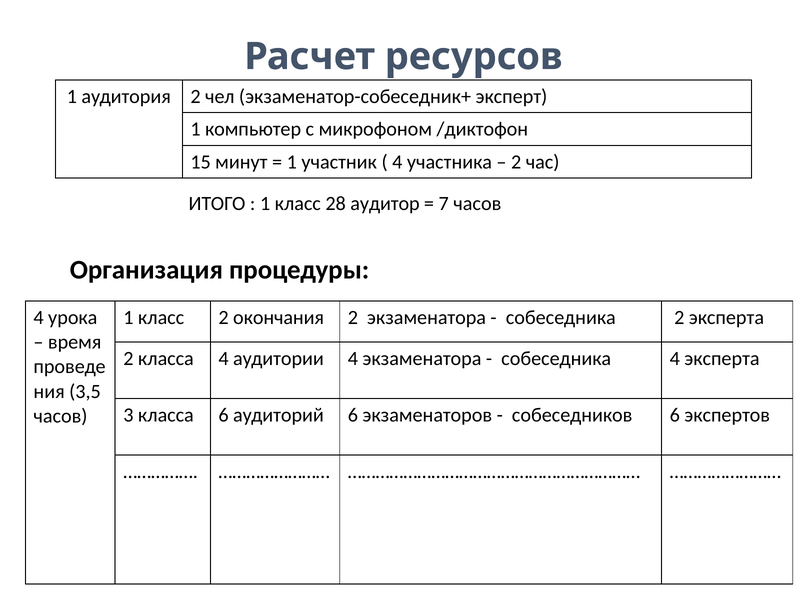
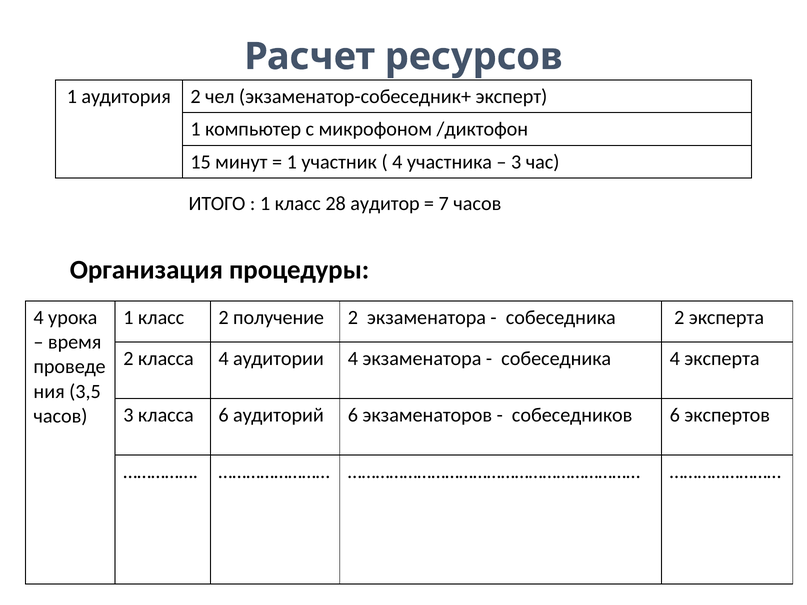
2 at (516, 162): 2 -> 3
окончания: окончания -> получение
